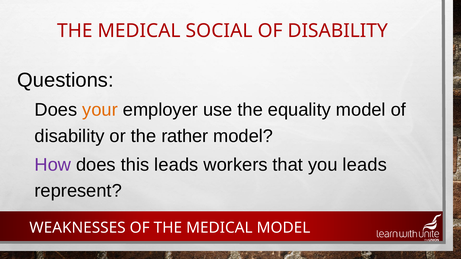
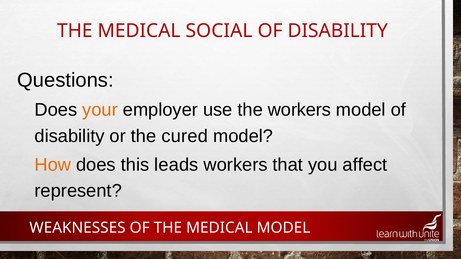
the equality: equality -> workers
rather: rather -> cured
How colour: purple -> orange
you leads: leads -> affect
